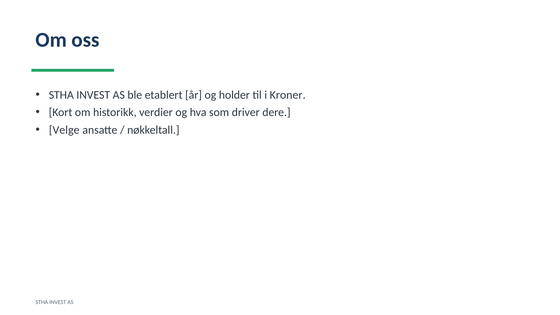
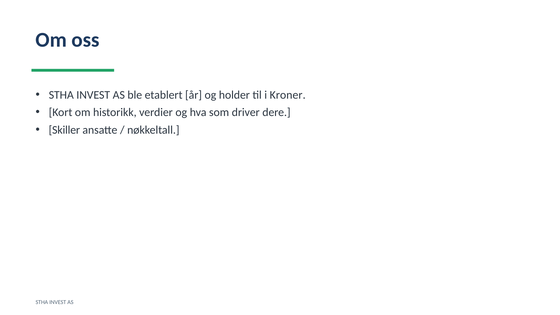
Velge: Velge -> Skiller
